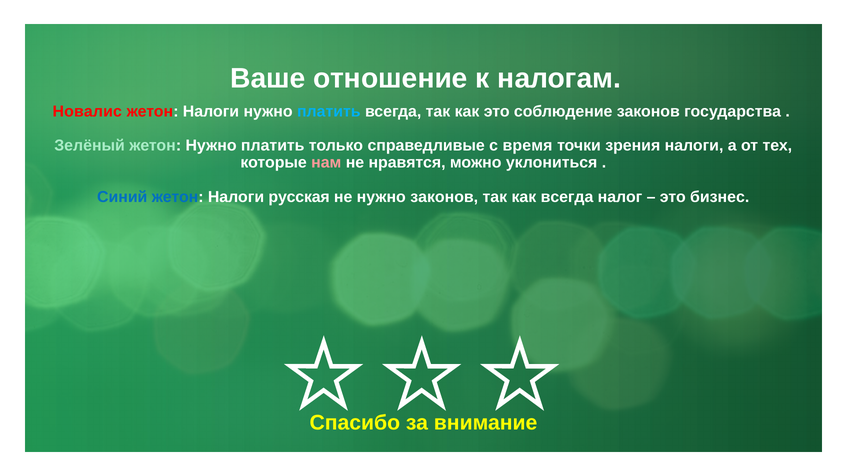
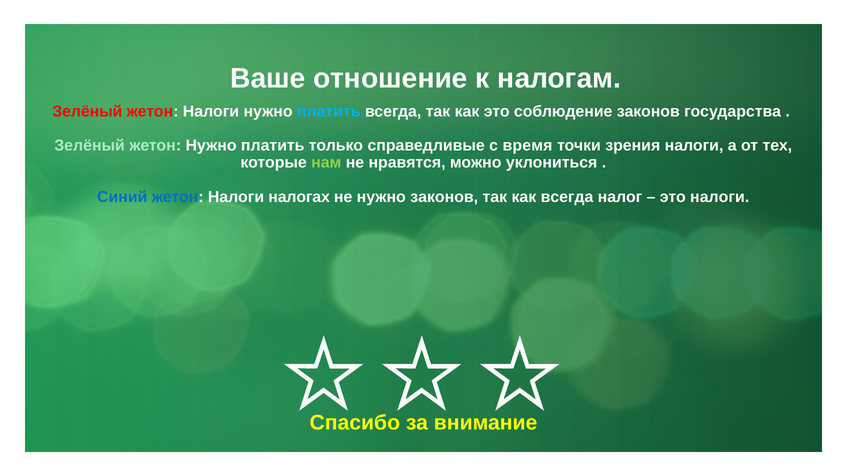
Новалис at (87, 111): Новалис -> Зелёный
нам colour: pink -> light green
русская: русская -> налогах
это бизнес: бизнес -> налоги
